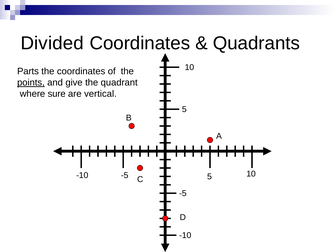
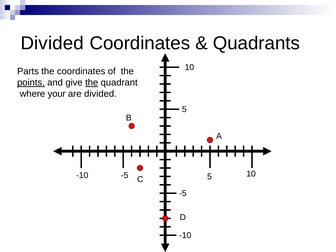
the at (92, 83) underline: none -> present
sure: sure -> your
are vertical: vertical -> divided
